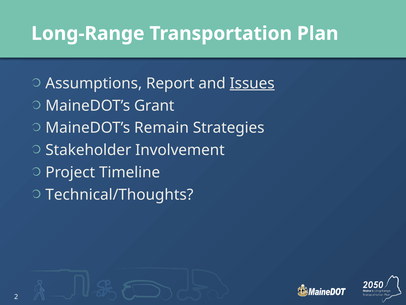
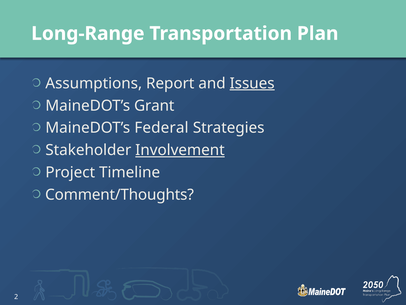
Remain: Remain -> Federal
Involvement underline: none -> present
Technical/Thoughts: Technical/Thoughts -> Comment/Thoughts
